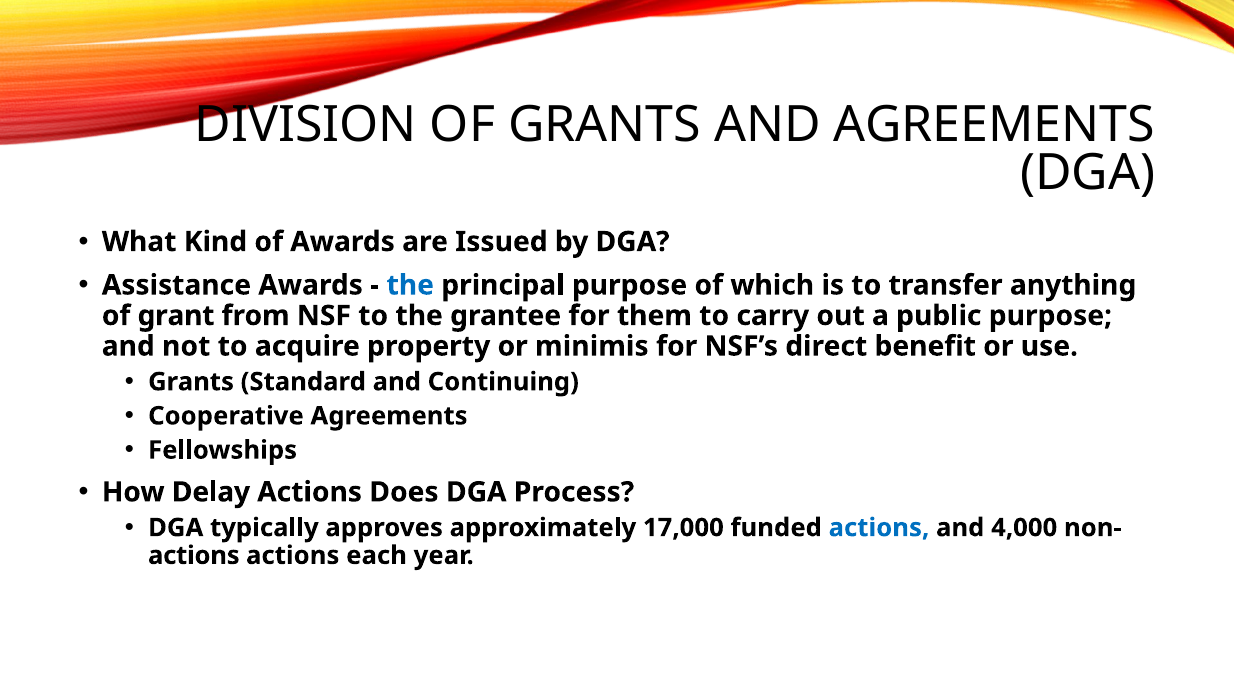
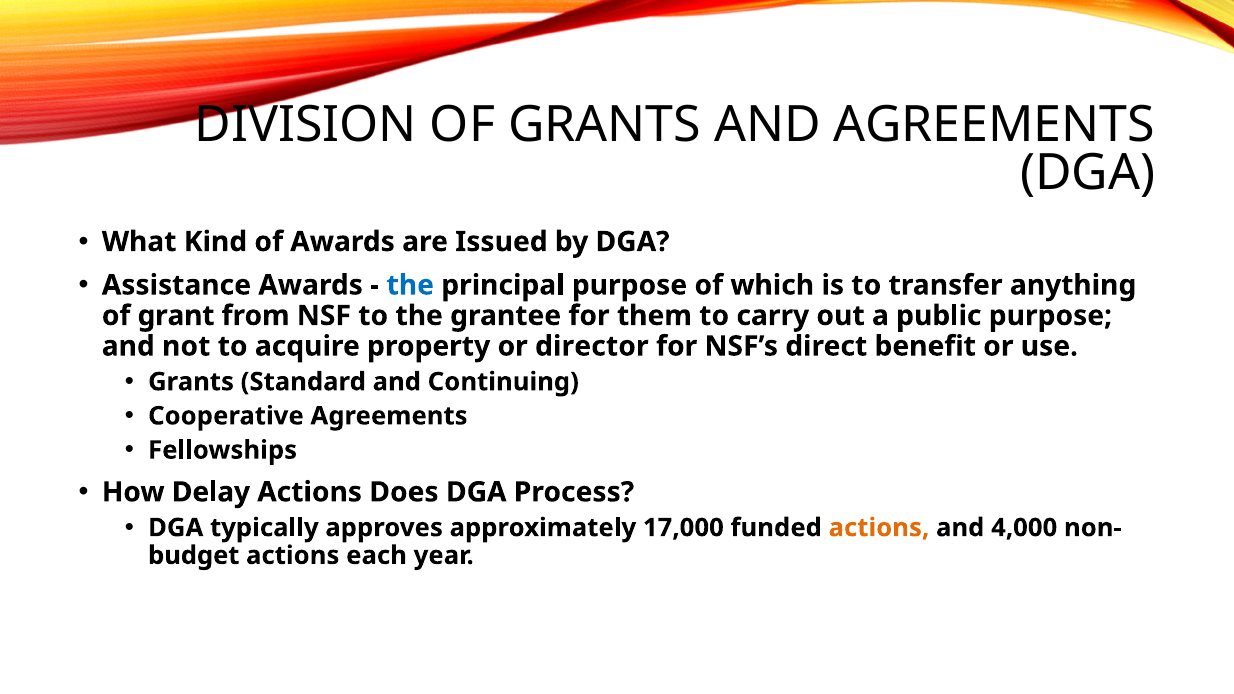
minimis: minimis -> director
actions at (879, 528) colour: blue -> orange
actions at (194, 556): actions -> budget
